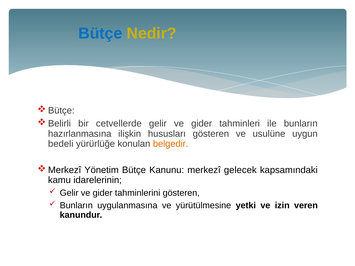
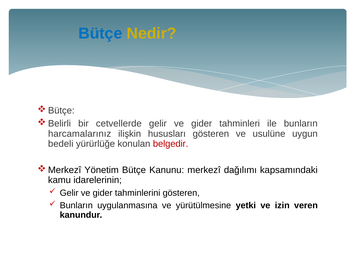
hazırlanmasına: hazırlanmasına -> harcamalarınız
belgedir colour: orange -> red
gelecek: gelecek -> dağılımı
